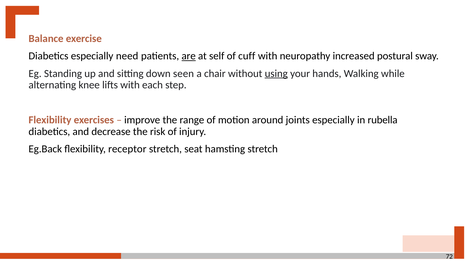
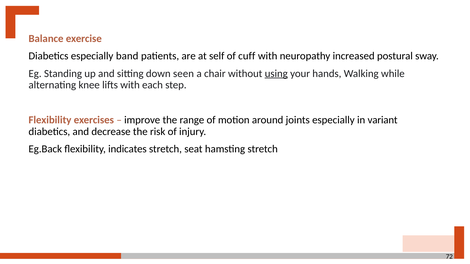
need: need -> band
are underline: present -> none
rubella: rubella -> variant
receptor: receptor -> indicates
